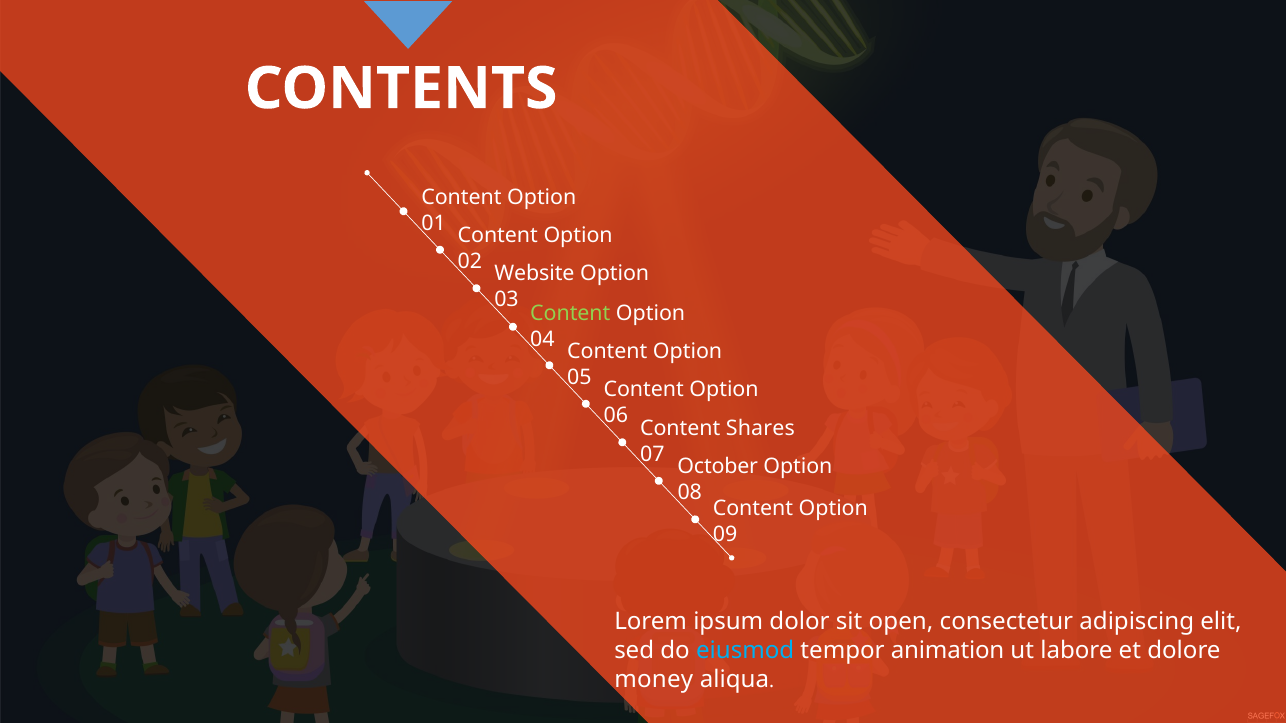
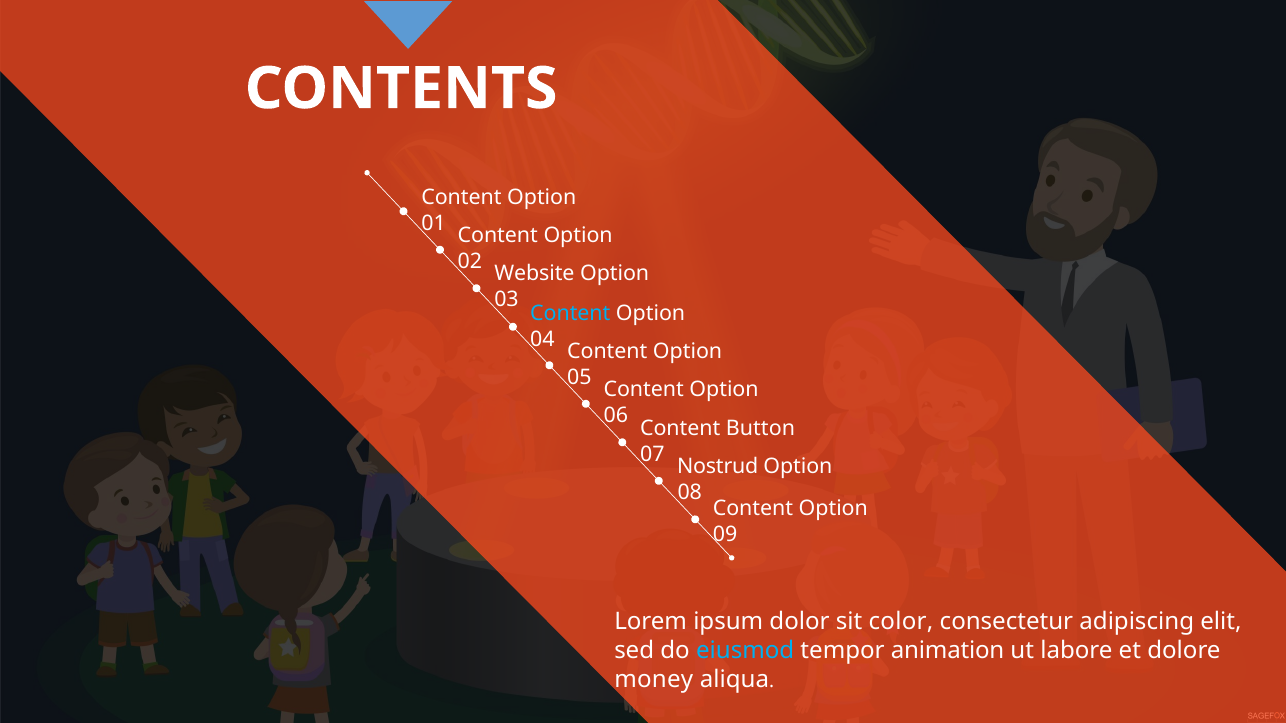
Content at (570, 314) colour: light green -> light blue
Shares: Shares -> Button
October: October -> Nostrud
open: open -> color
